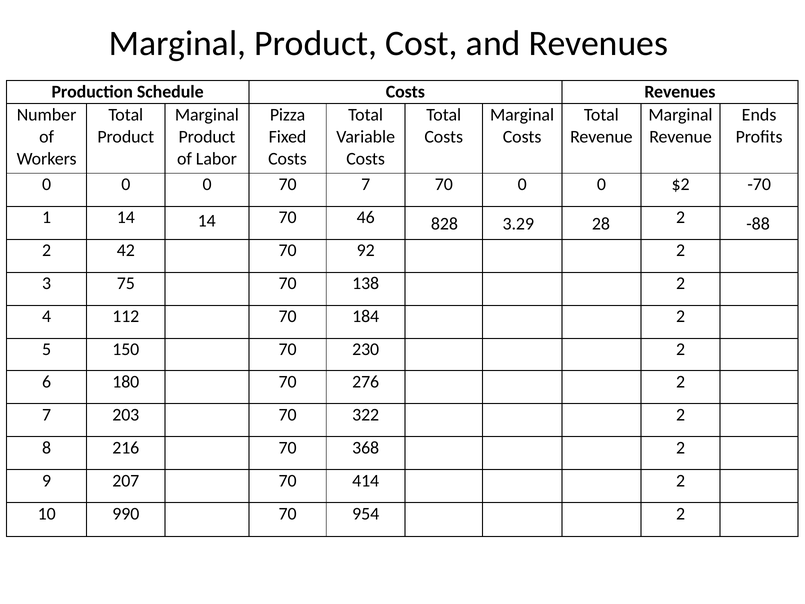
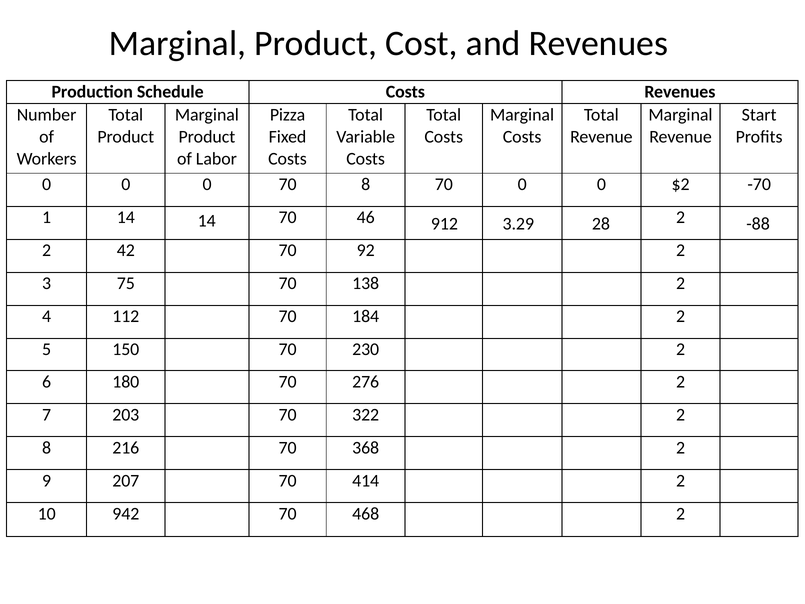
Ends: Ends -> Start
70 7: 7 -> 8
828: 828 -> 912
990: 990 -> 942
954: 954 -> 468
